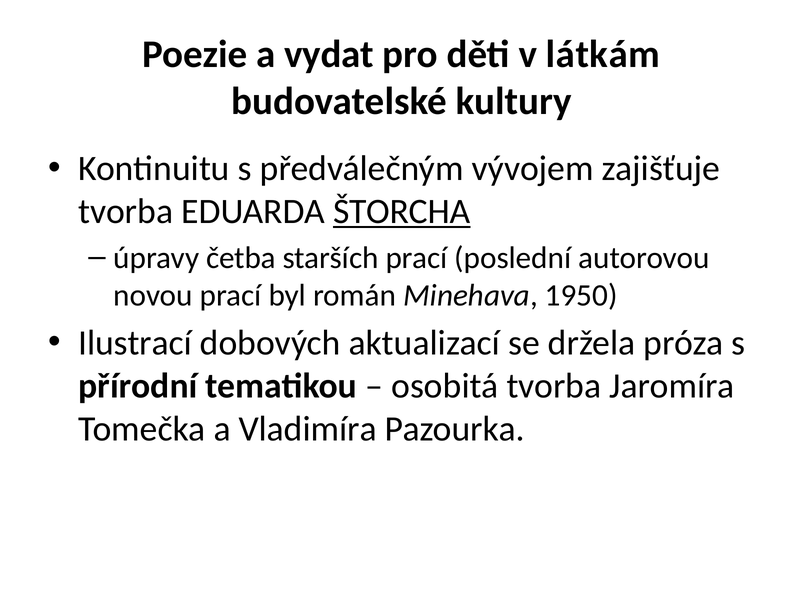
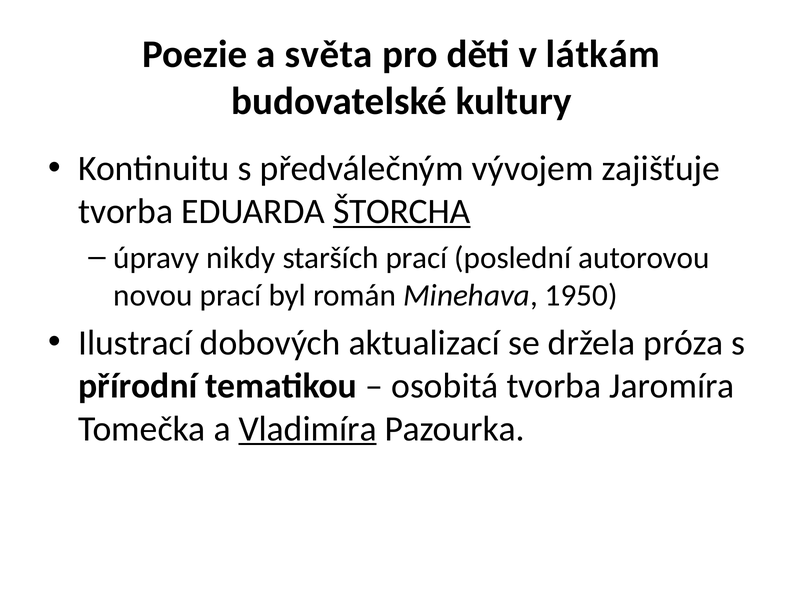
vydat: vydat -> světa
četba: četba -> nikdy
Vladimíra underline: none -> present
